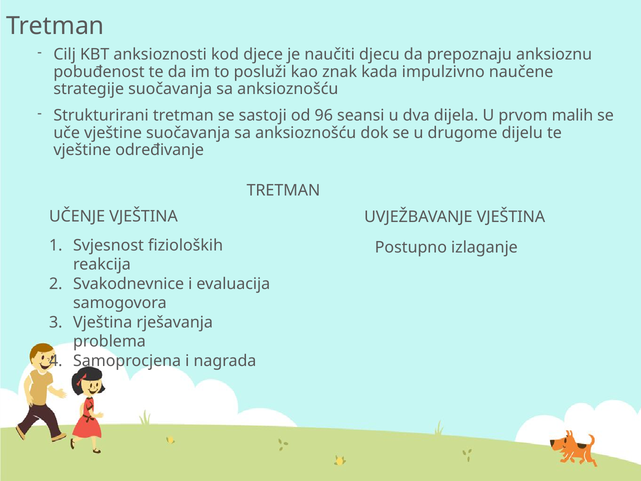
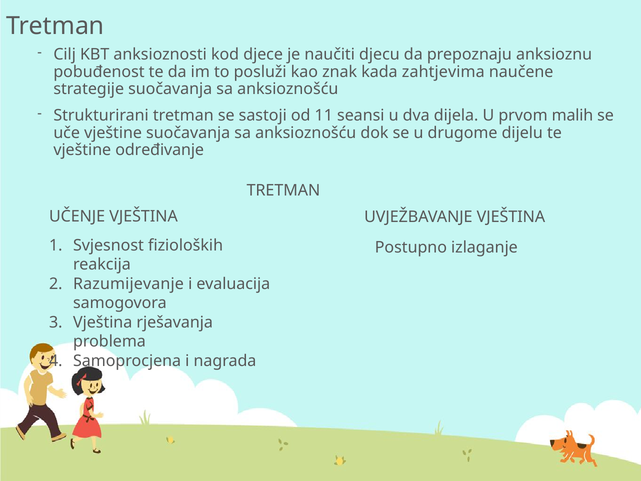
impulzivno: impulzivno -> zahtjevima
96: 96 -> 11
Svakodnevnice: Svakodnevnice -> Razumijevanje
